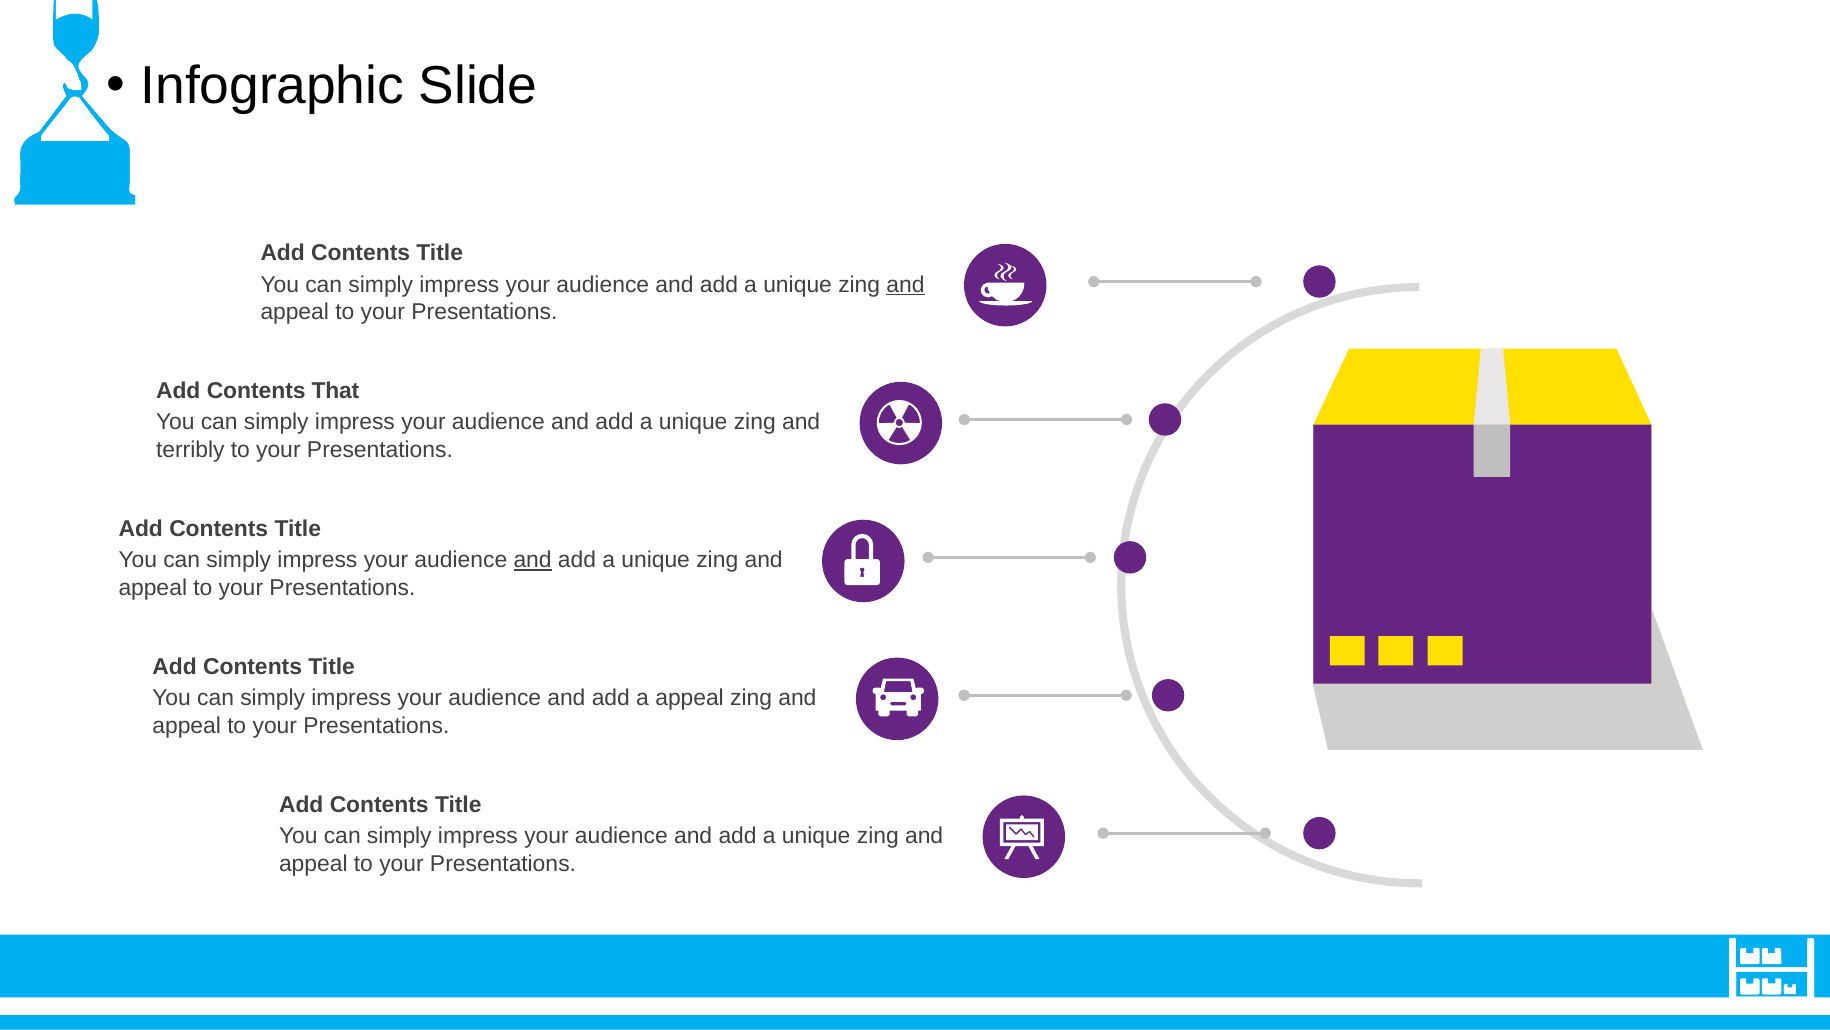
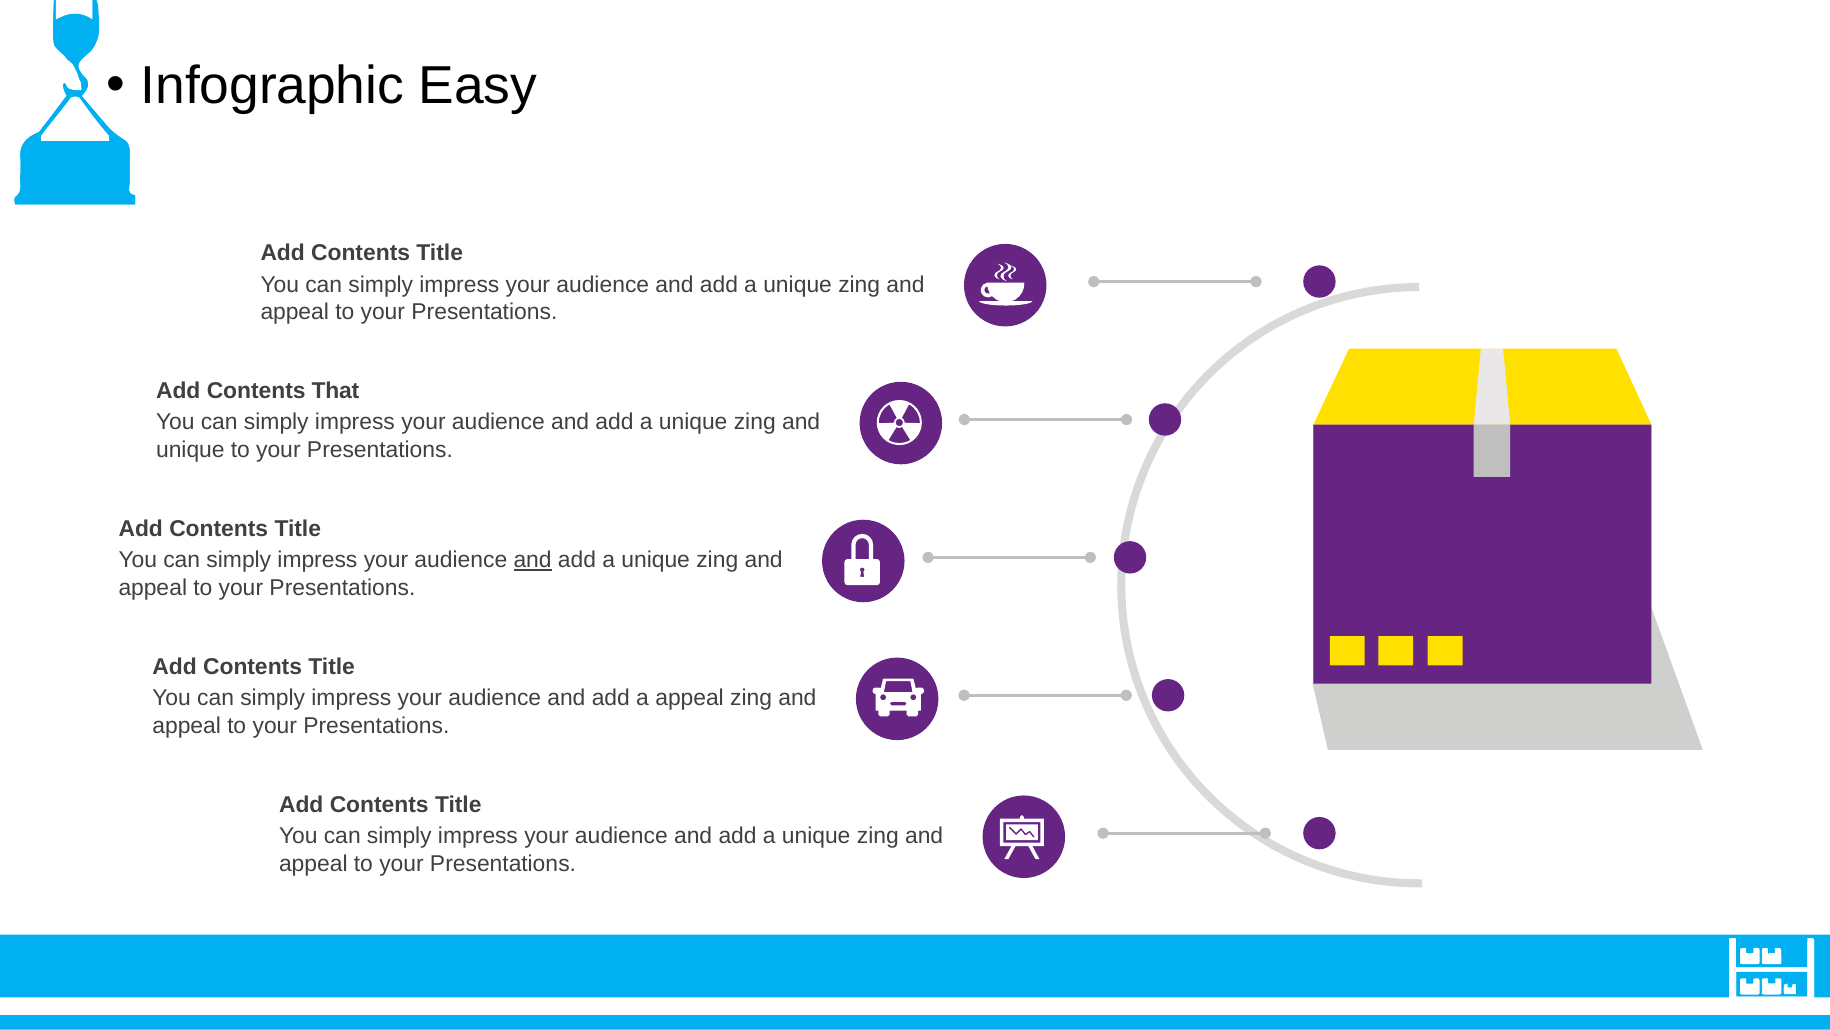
Slide: Slide -> Easy
and at (905, 284) underline: present -> none
terribly at (190, 450): terribly -> unique
